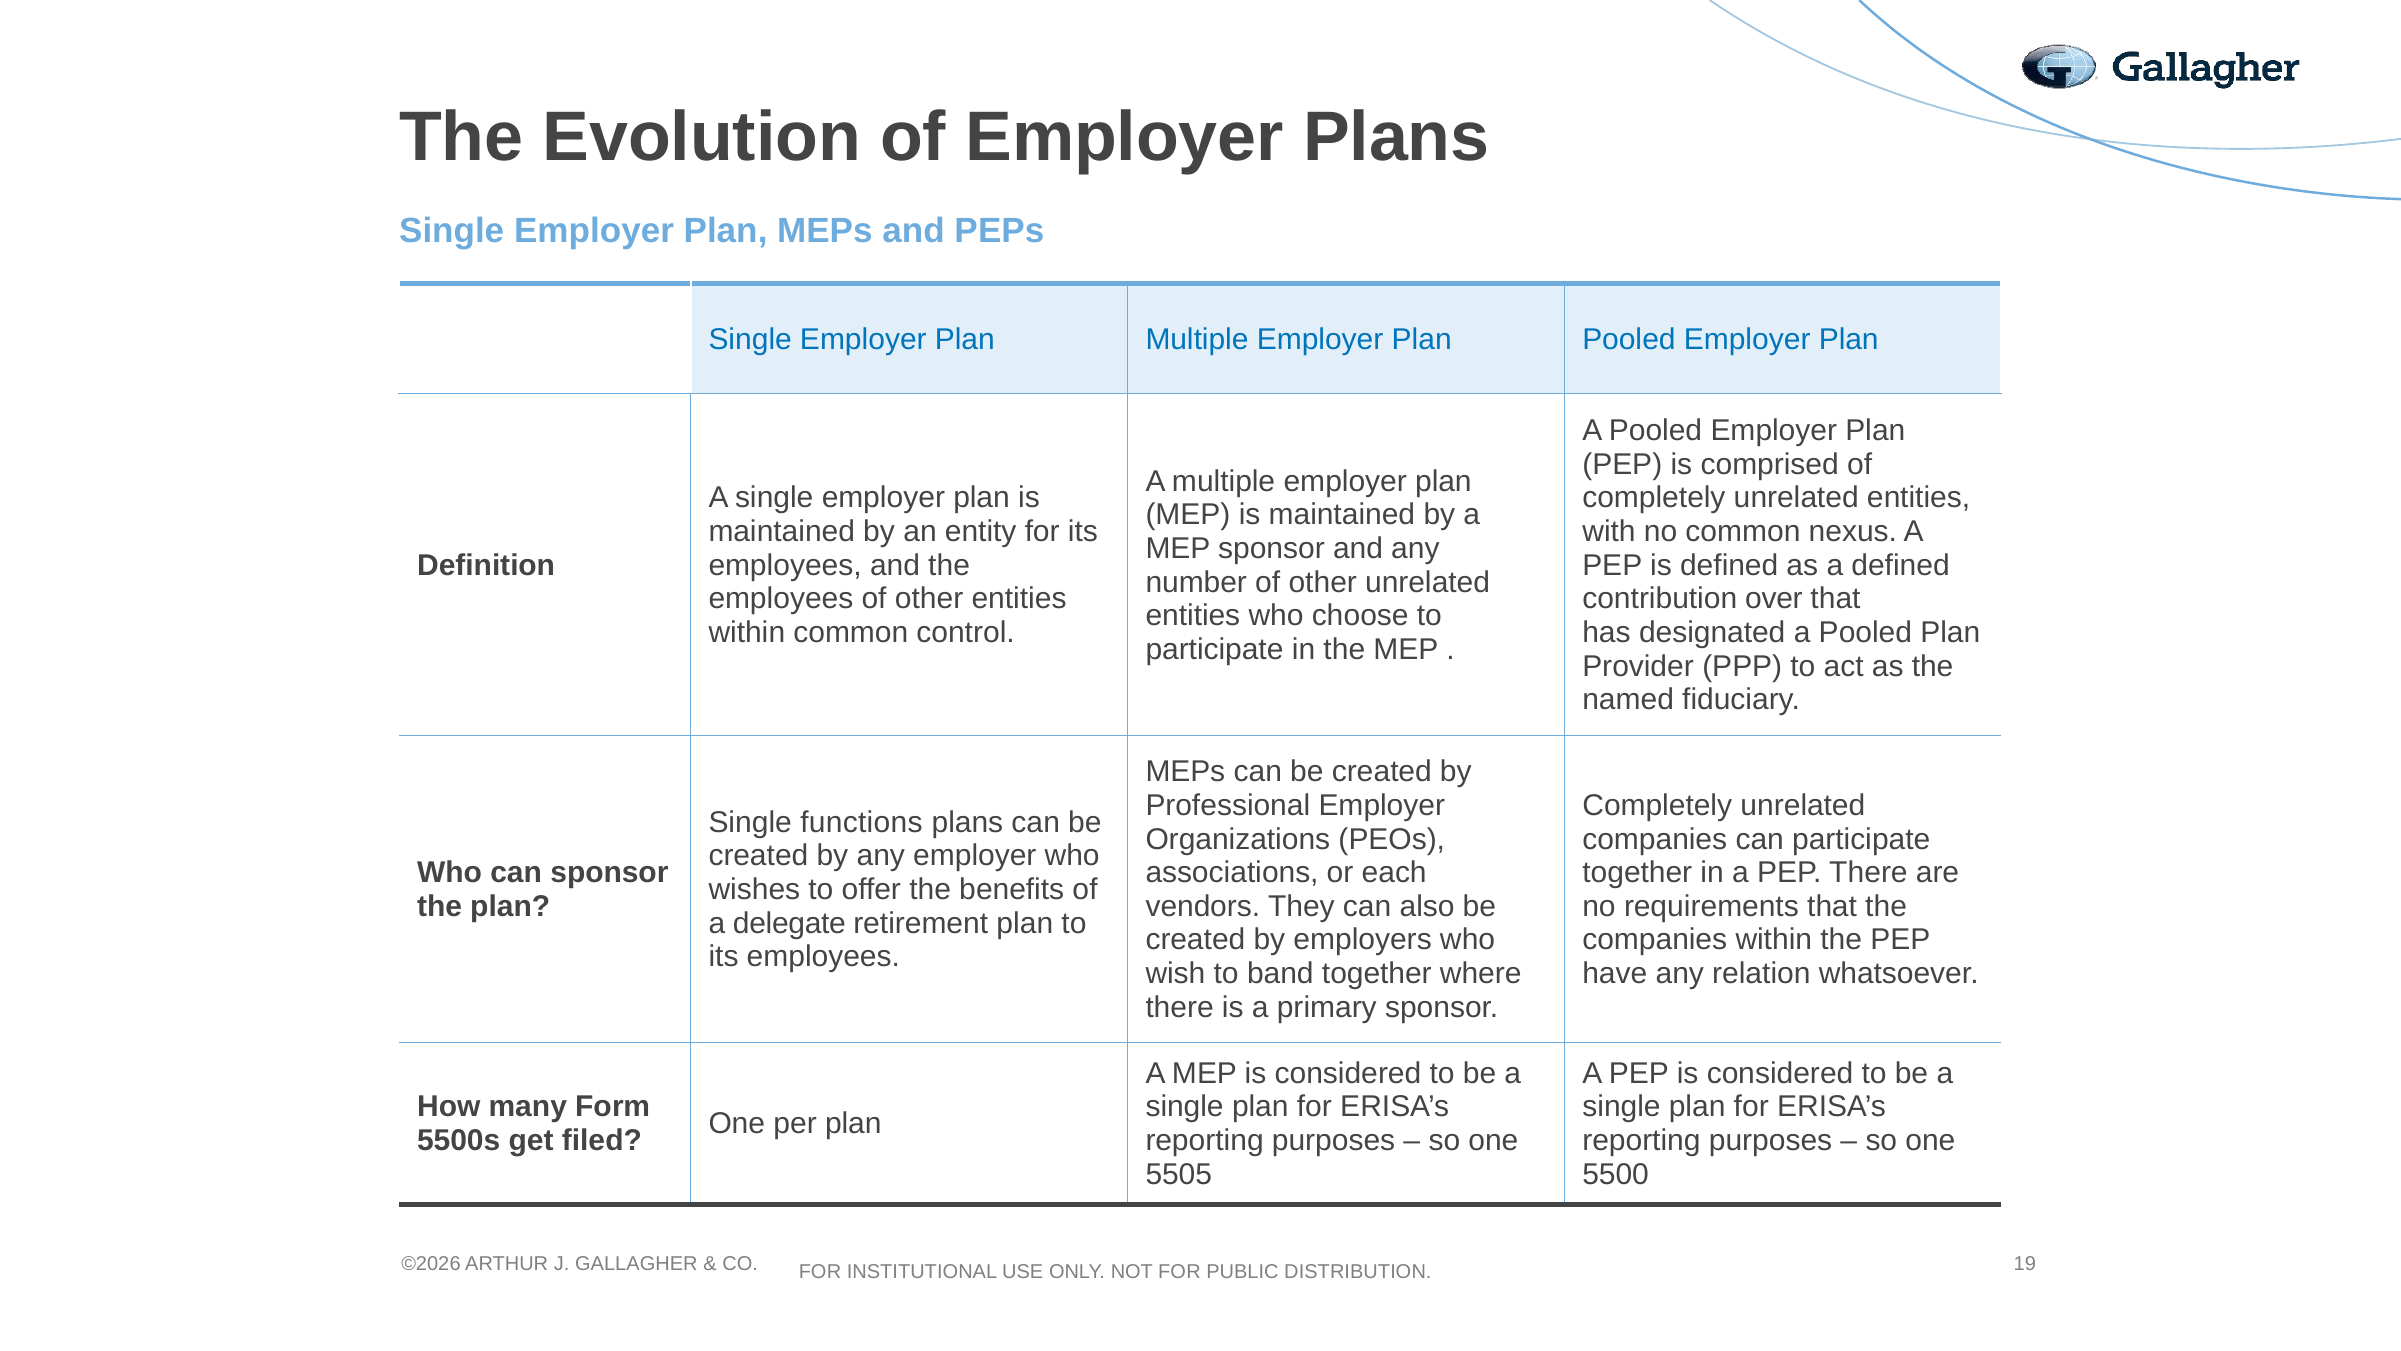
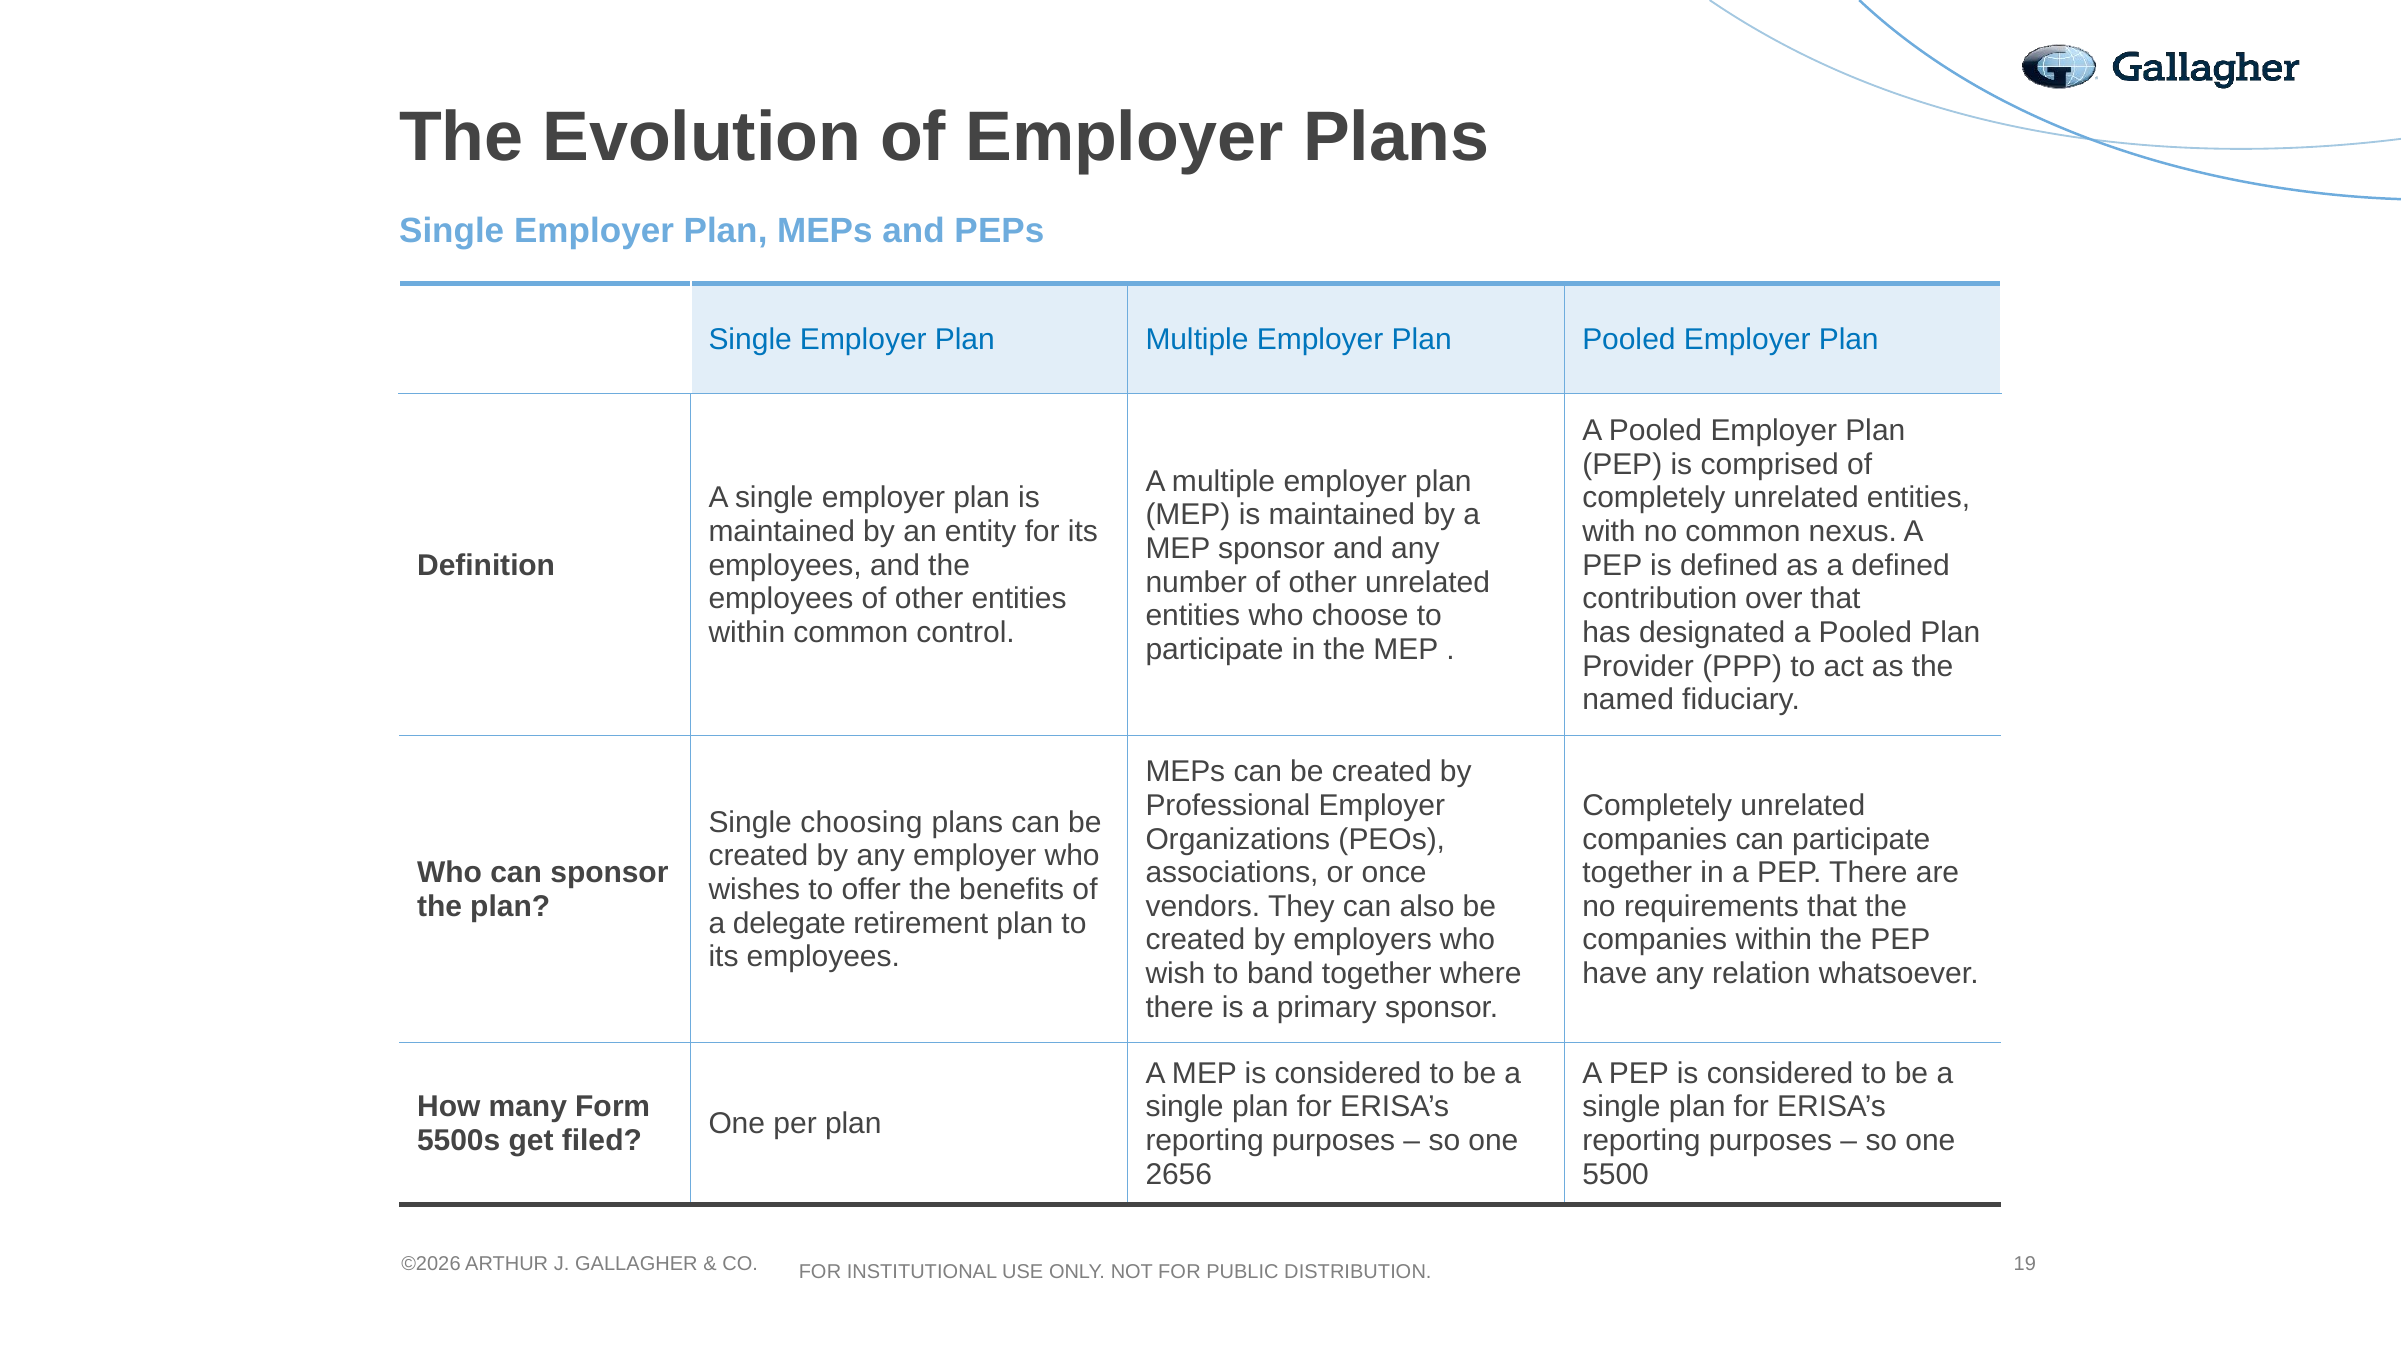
functions: functions -> choosing
each: each -> once
5505: 5505 -> 2656
